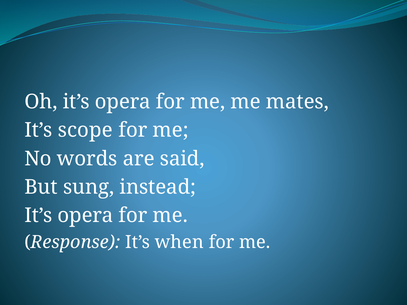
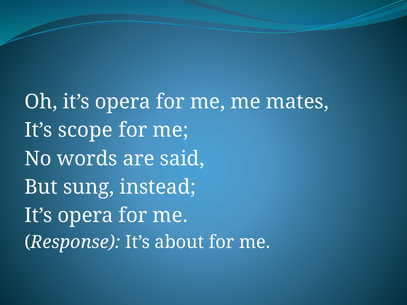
when: when -> about
